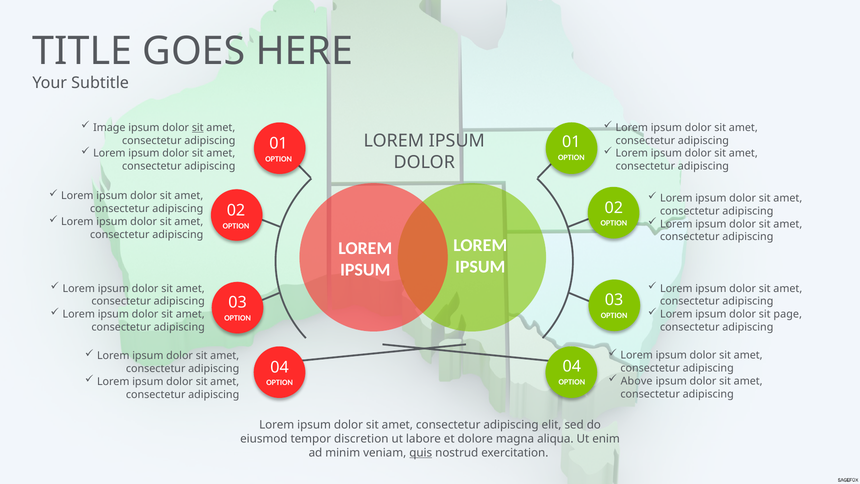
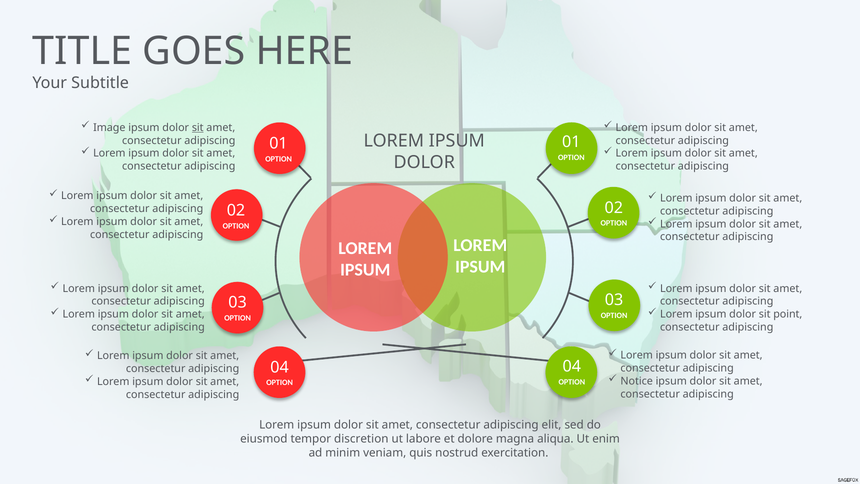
page: page -> point
Above: Above -> Notice
quis underline: present -> none
